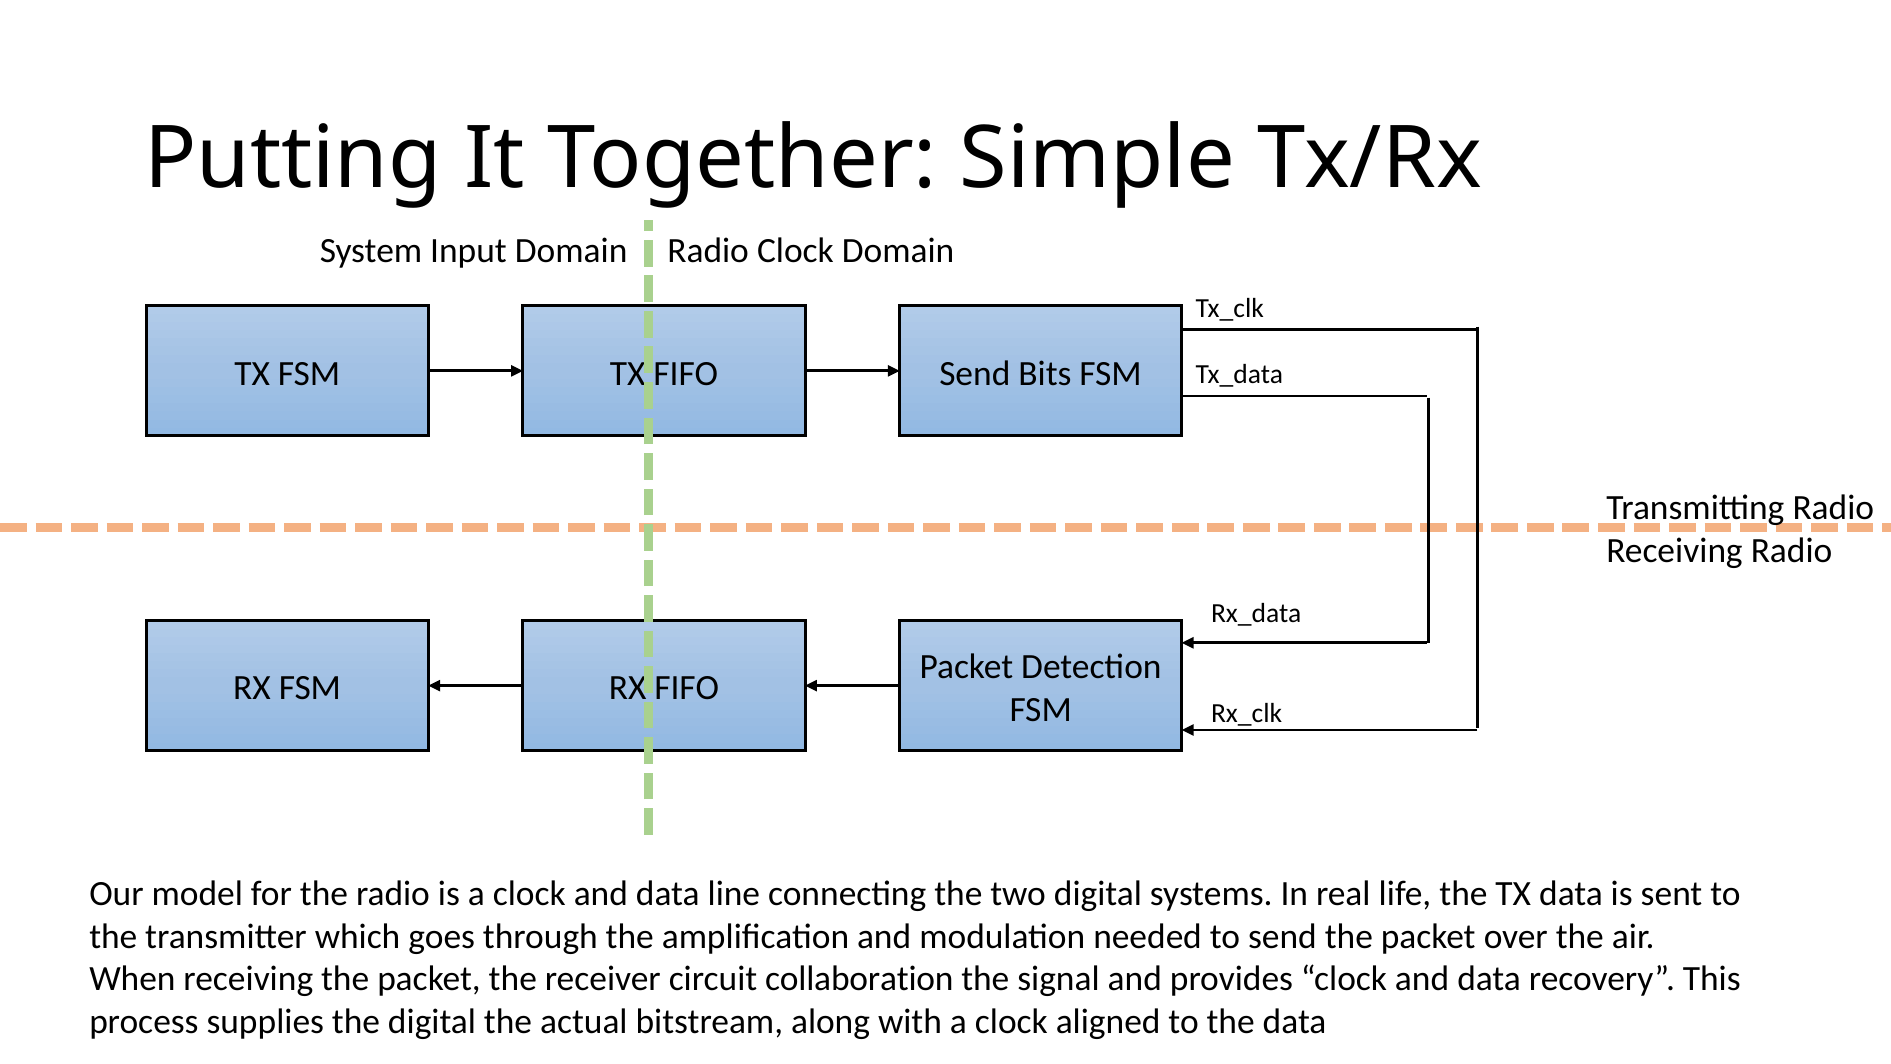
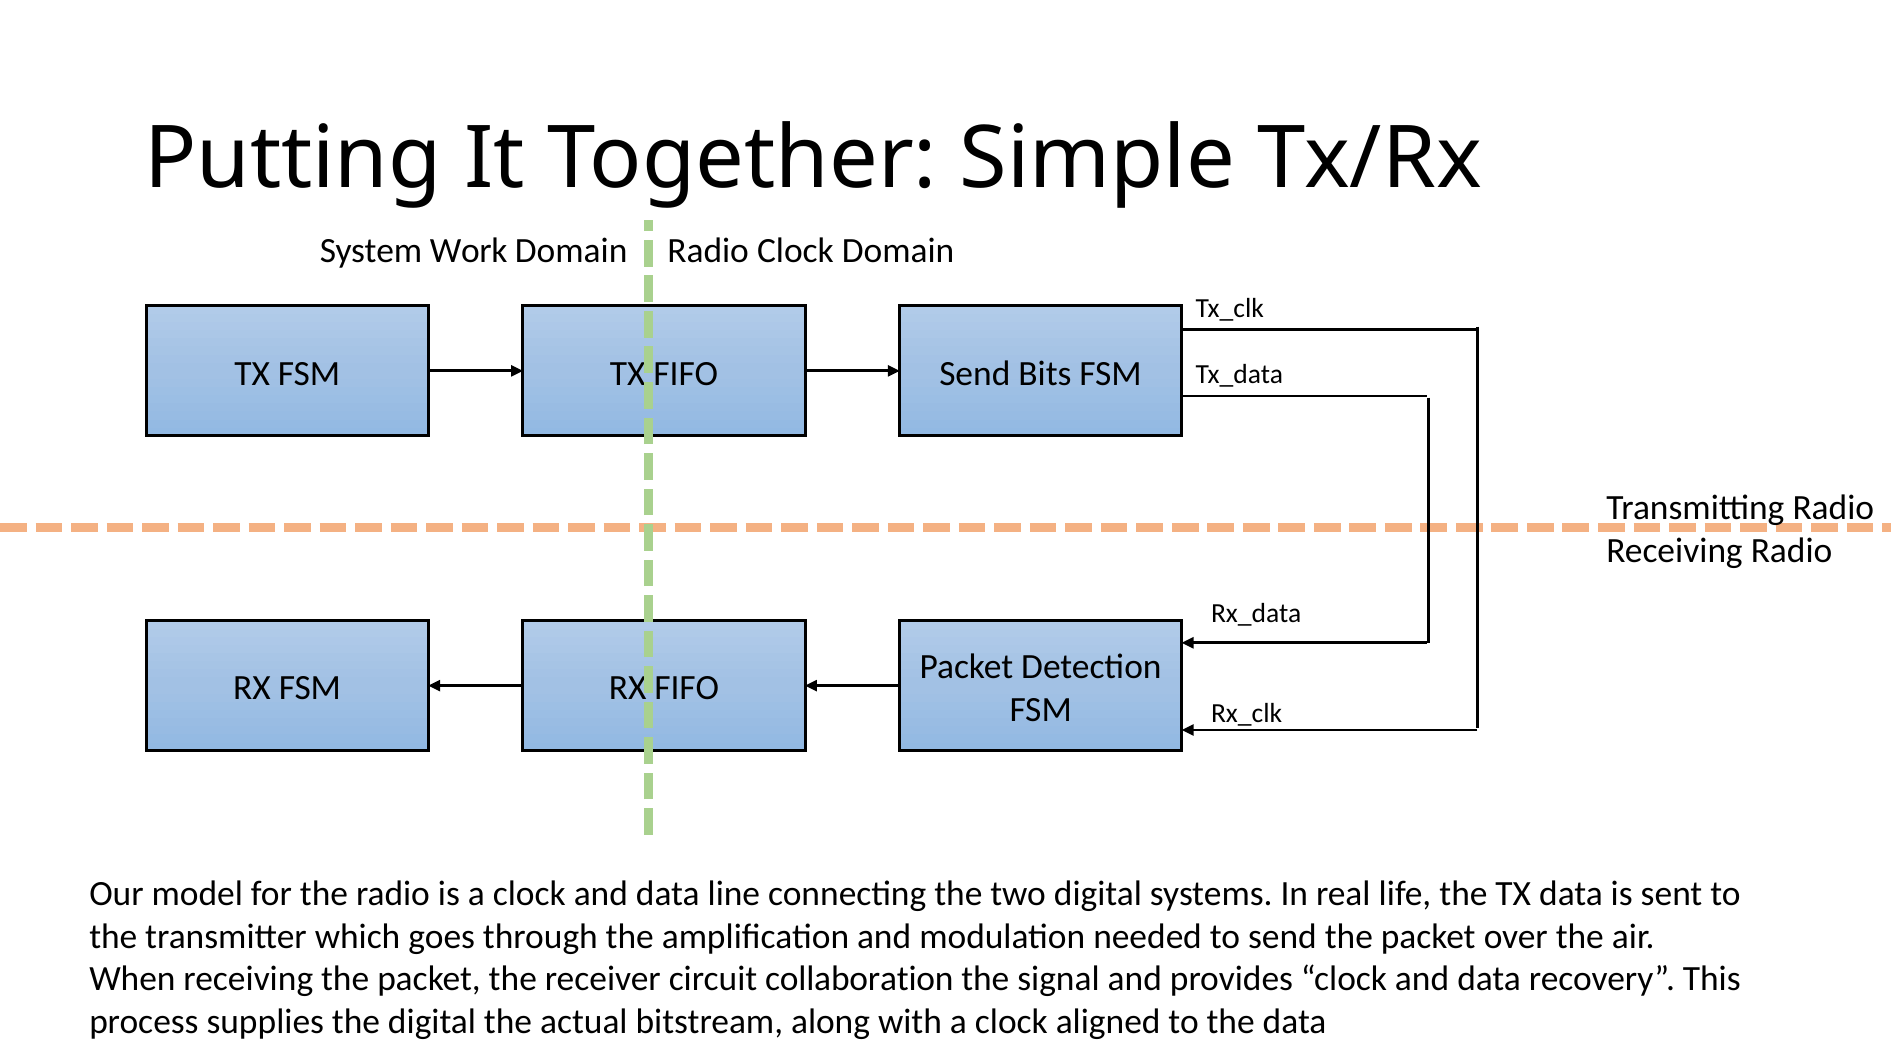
Input: Input -> Work
